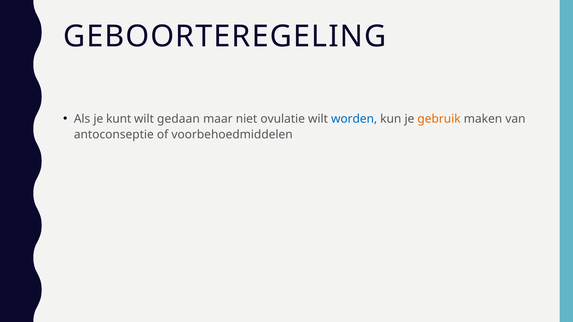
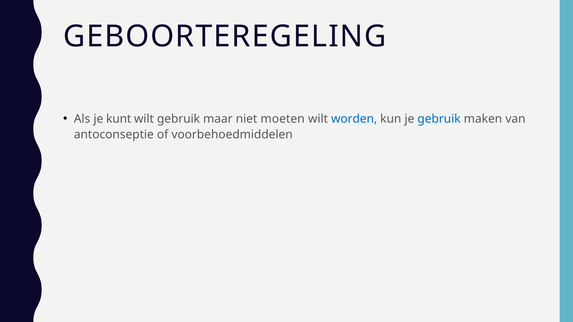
wilt gedaan: gedaan -> gebruik
ovulatie: ovulatie -> moeten
gebruik at (439, 119) colour: orange -> blue
